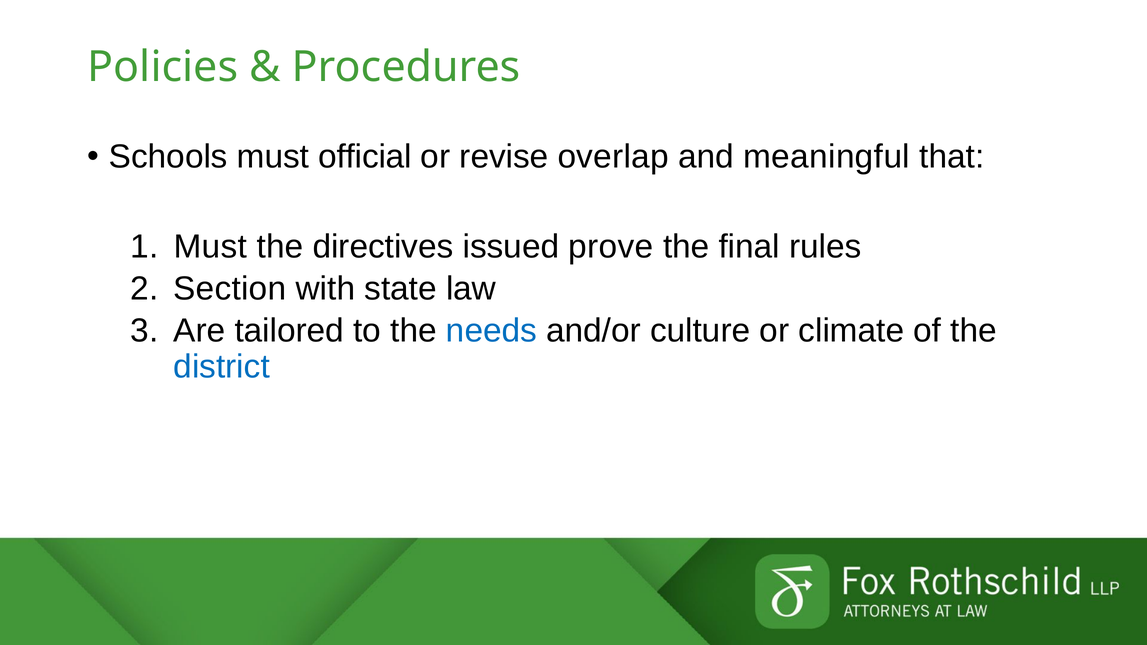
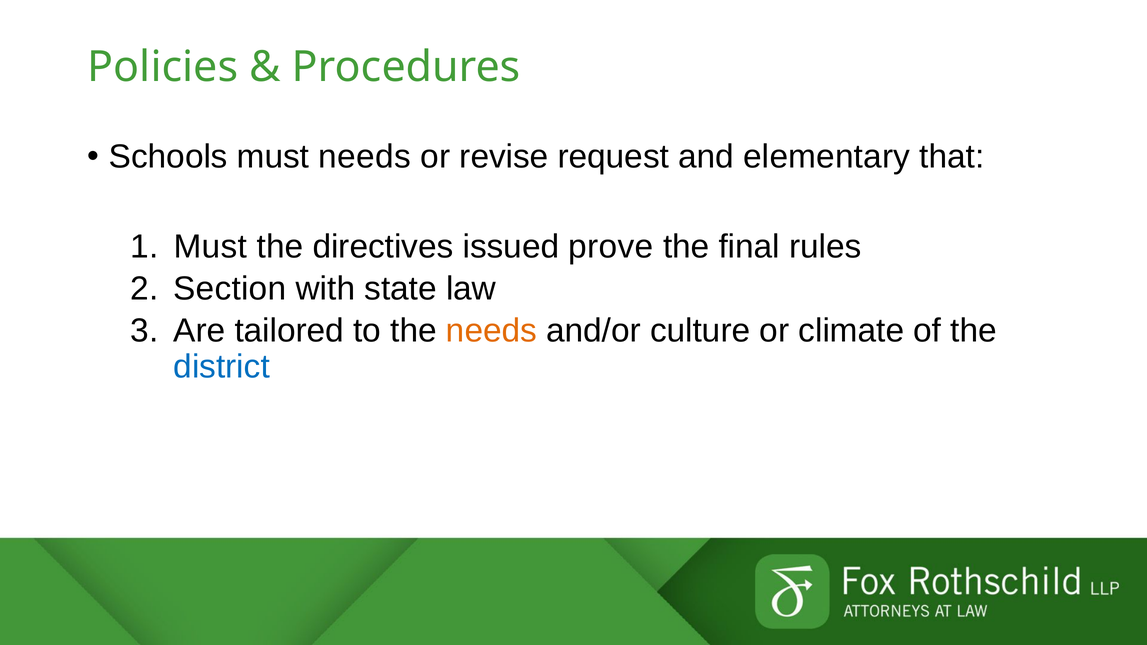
must official: official -> needs
overlap: overlap -> request
meaningful: meaningful -> elementary
needs at (491, 331) colour: blue -> orange
